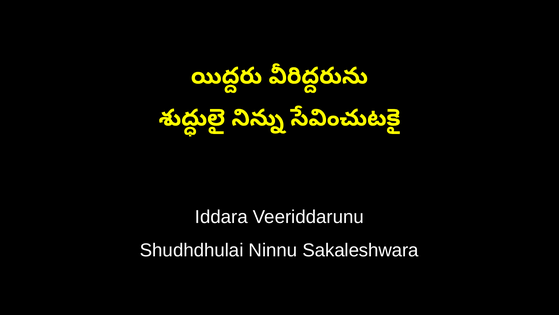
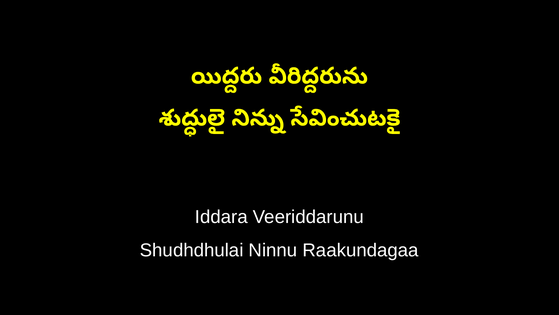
Sakaleshwara: Sakaleshwara -> Raakundagaa
